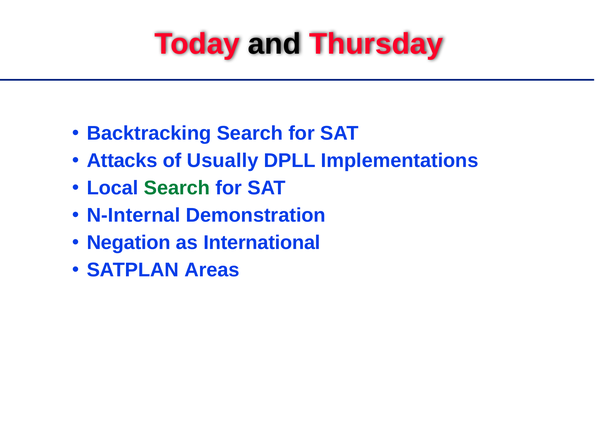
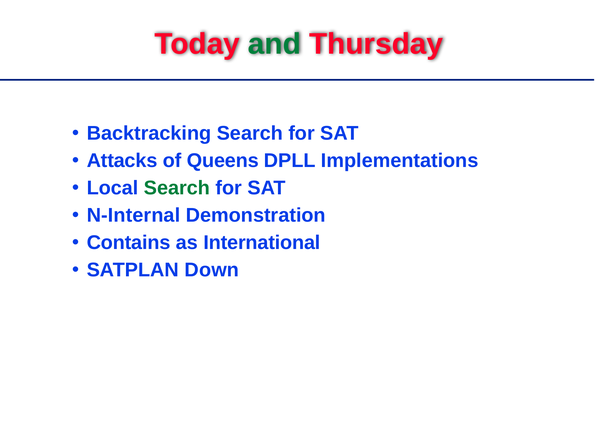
and colour: black -> green
Usually: Usually -> Queens
Negation: Negation -> Contains
Areas: Areas -> Down
